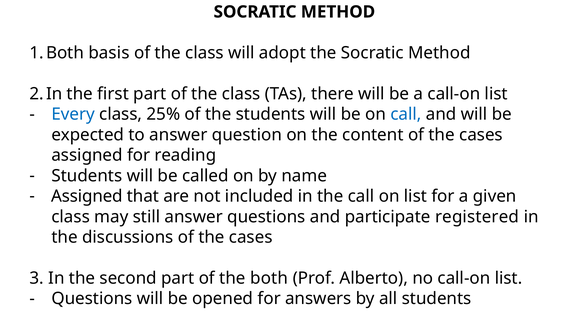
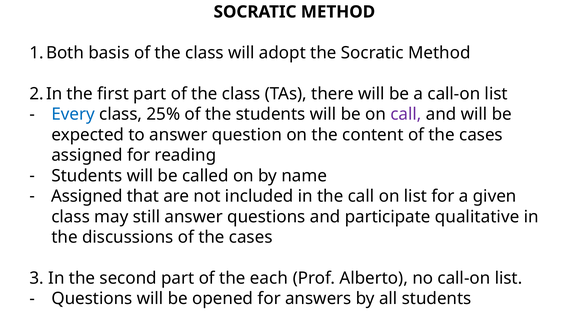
call at (406, 114) colour: blue -> purple
registered: registered -> qualitative
the both: both -> each
